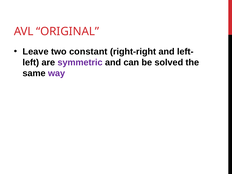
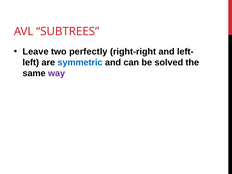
ORIGINAL: ORIGINAL -> SUBTREES
constant: constant -> perfectly
symmetric colour: purple -> blue
